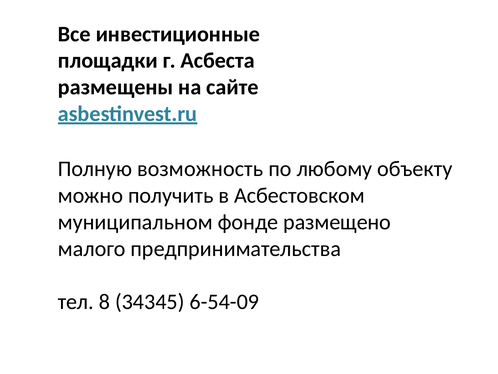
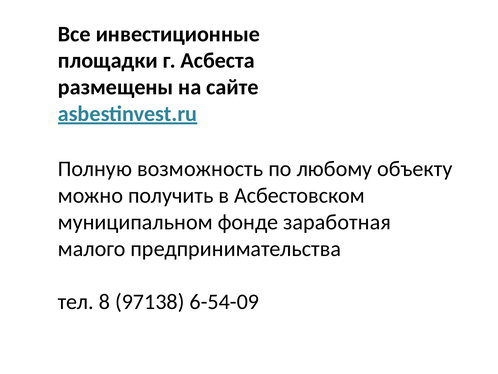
размещено: размещено -> заработная
34345: 34345 -> 97138
